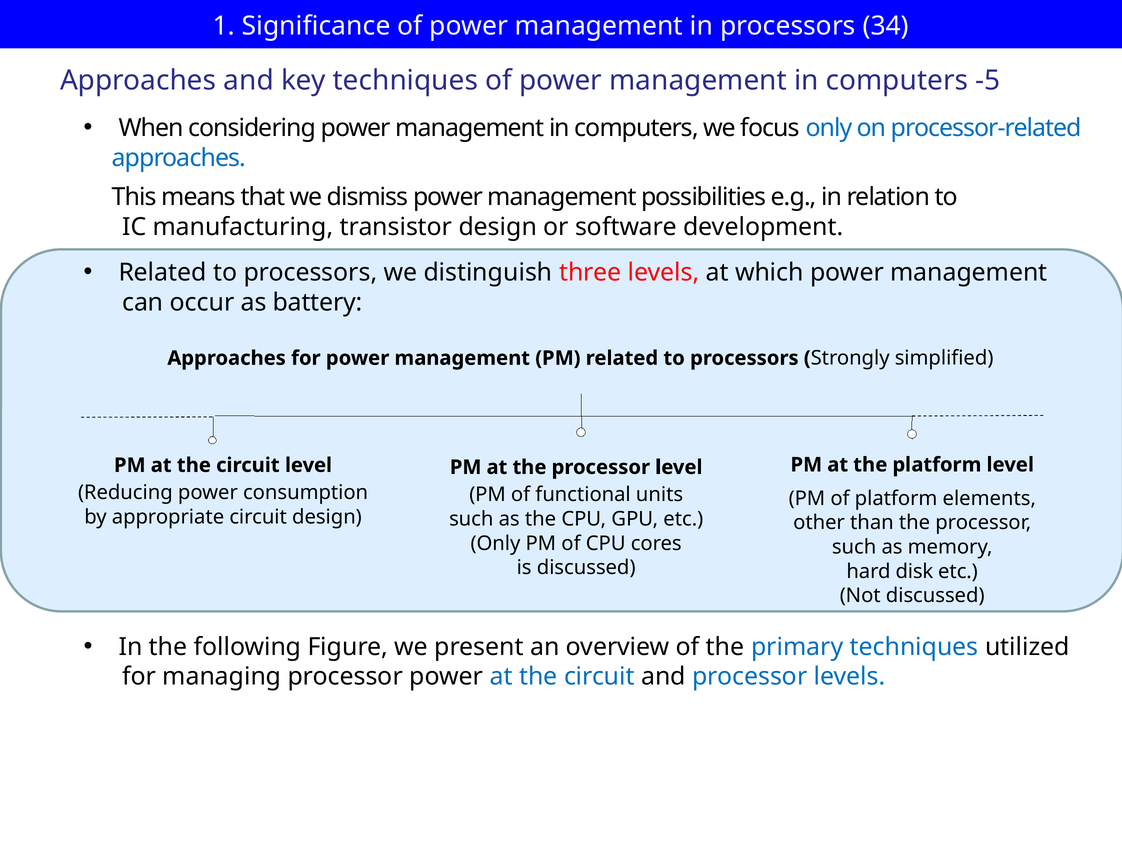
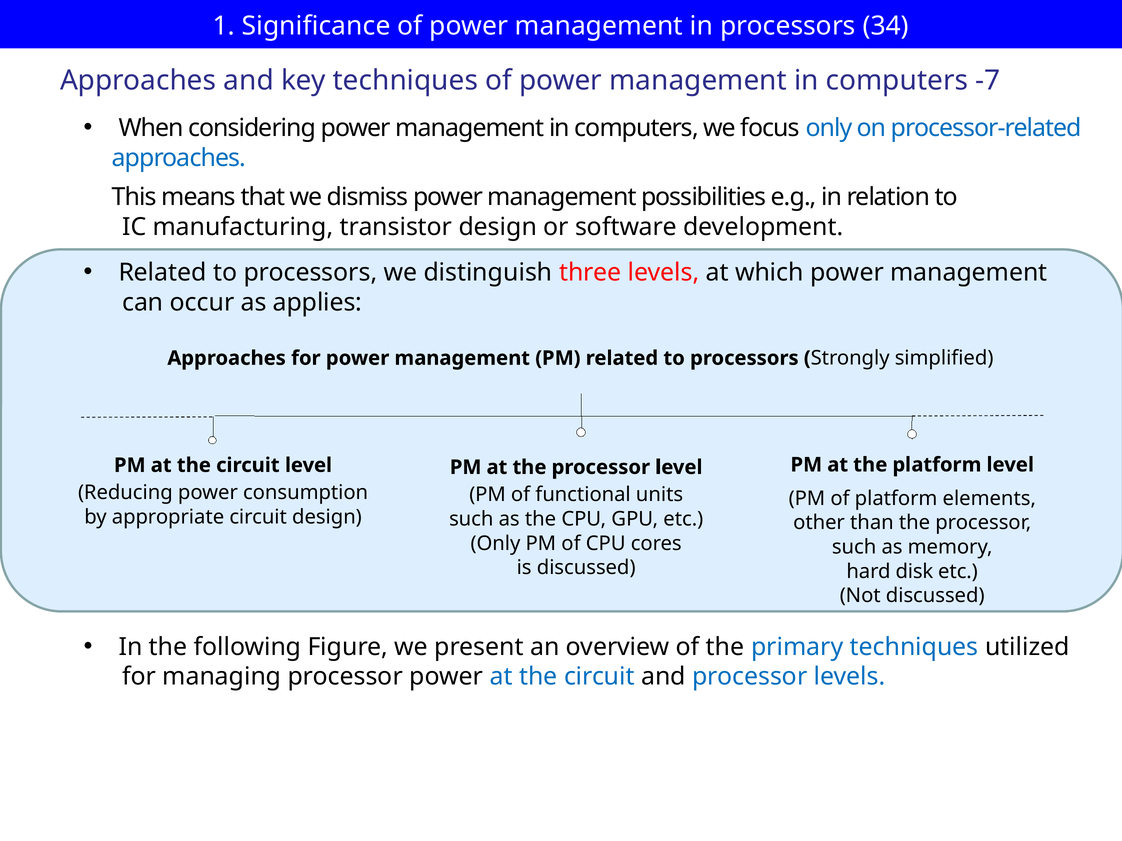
-5: -5 -> -7
battery: battery -> applies
